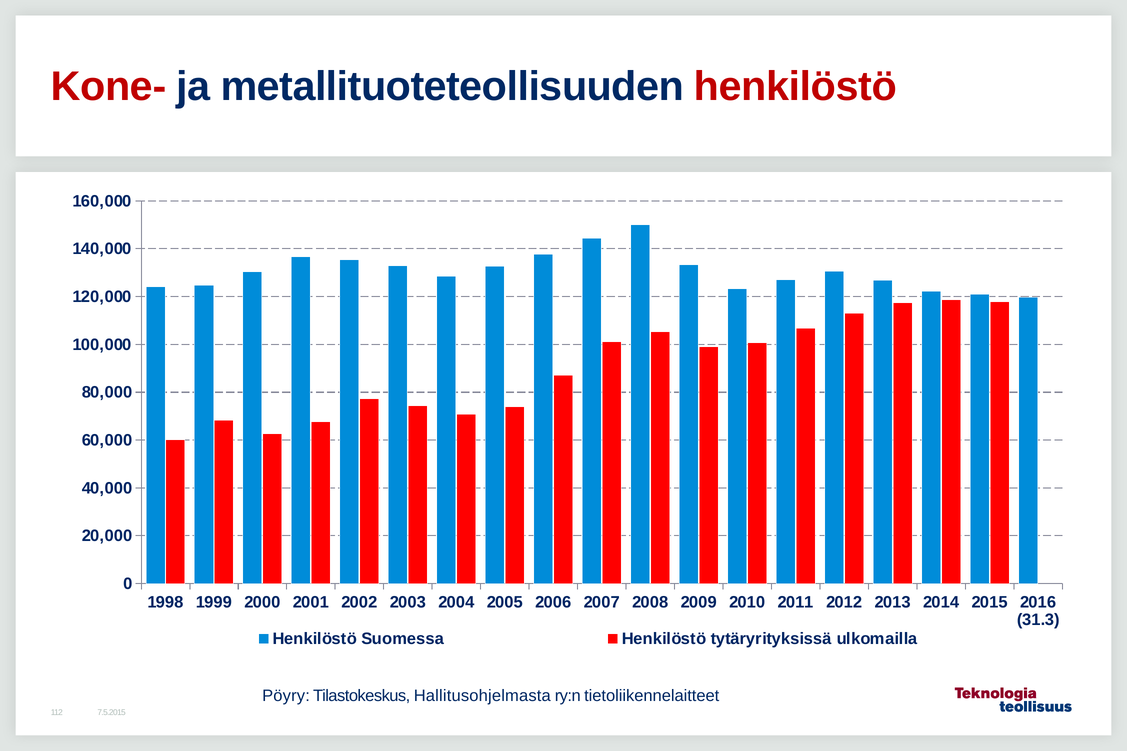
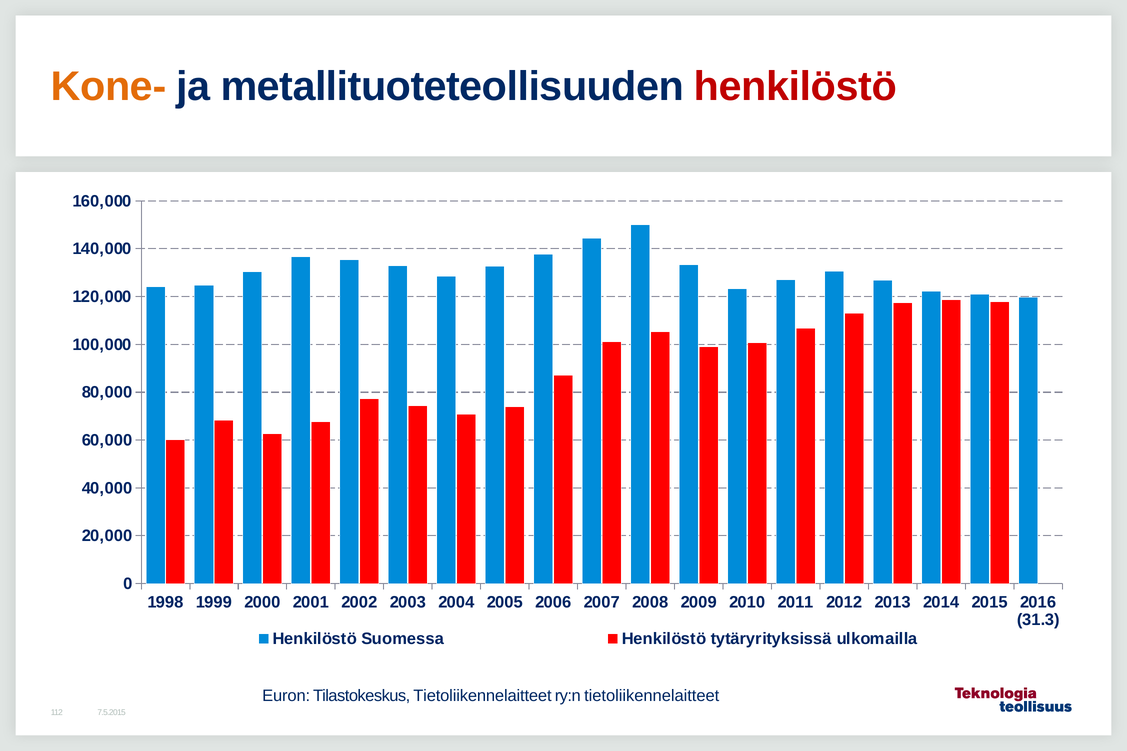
Kone- colour: red -> orange
Pöyry: Pöyry -> Euron
Tilastokeskus Hallitusohjelmasta: Hallitusohjelmasta -> Tietoliikennelaitteet
